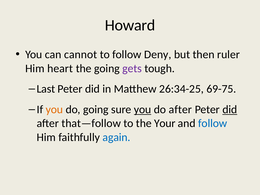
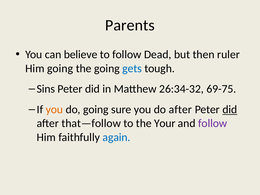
Howard: Howard -> Parents
cannot: cannot -> believe
Deny: Deny -> Dead
Him heart: heart -> going
gets colour: purple -> blue
Last: Last -> Sins
26:34-25: 26:34-25 -> 26:34-32
you at (143, 109) underline: present -> none
follow at (213, 123) colour: blue -> purple
